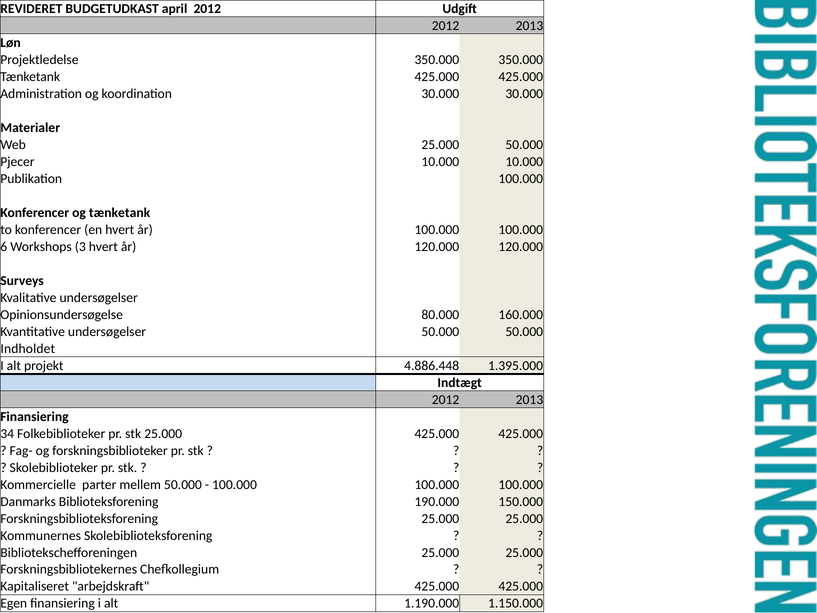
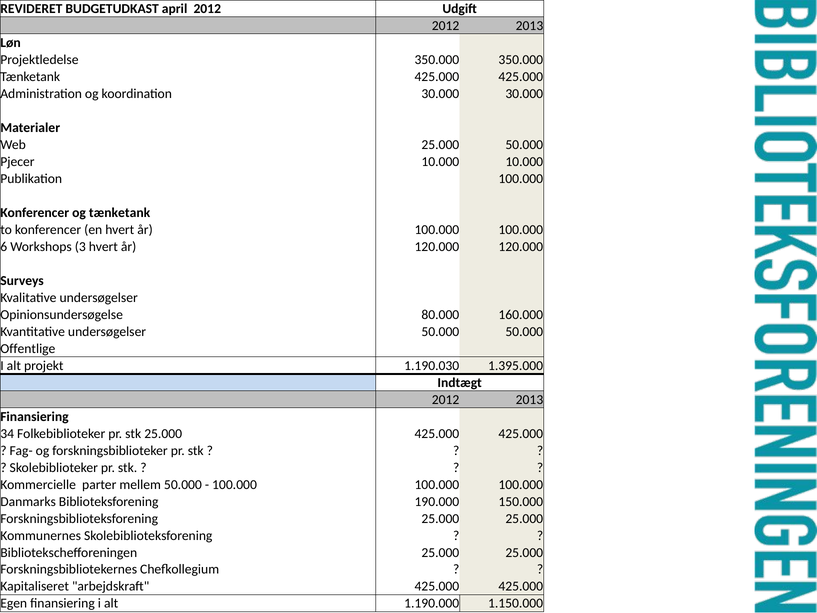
Indholdet: Indholdet -> Offentlige
4.886.448: 4.886.448 -> 1.190.030
